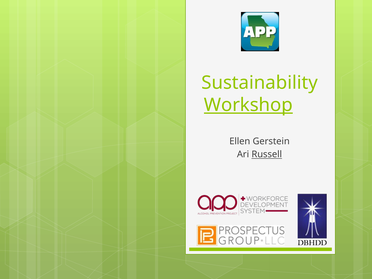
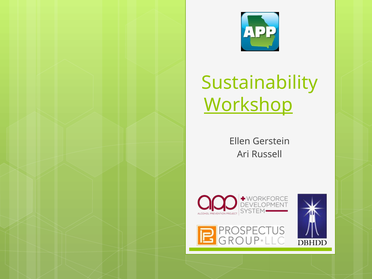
Russell underline: present -> none
